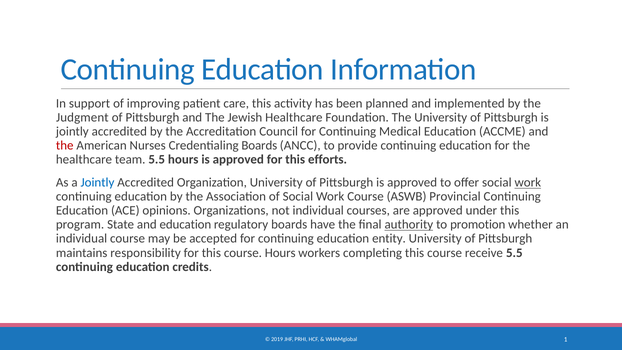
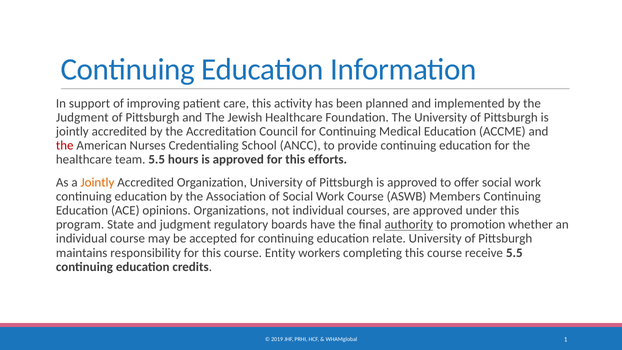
Credentialing Boards: Boards -> School
Jointly at (98, 183) colour: blue -> orange
work at (528, 183) underline: present -> none
Provincial: Provincial -> Members
and education: education -> judgment
entity: entity -> relate
course Hours: Hours -> Entity
